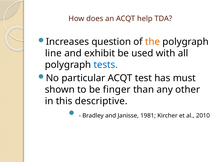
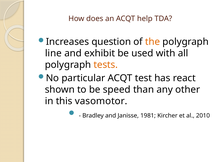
tests colour: blue -> orange
must: must -> react
finger: finger -> speed
descriptive: descriptive -> vasomotor
